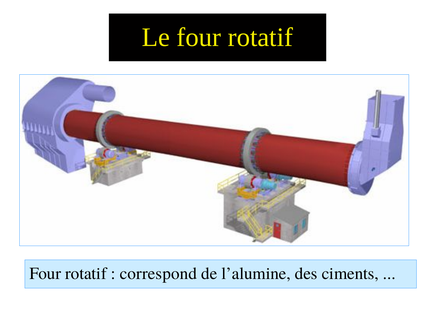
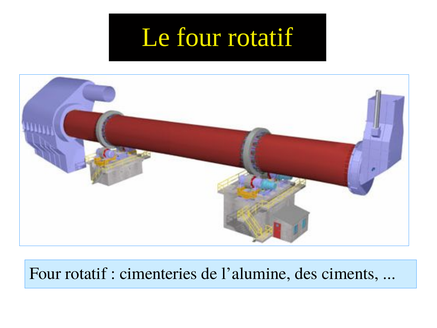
correspond: correspond -> cimenteries
